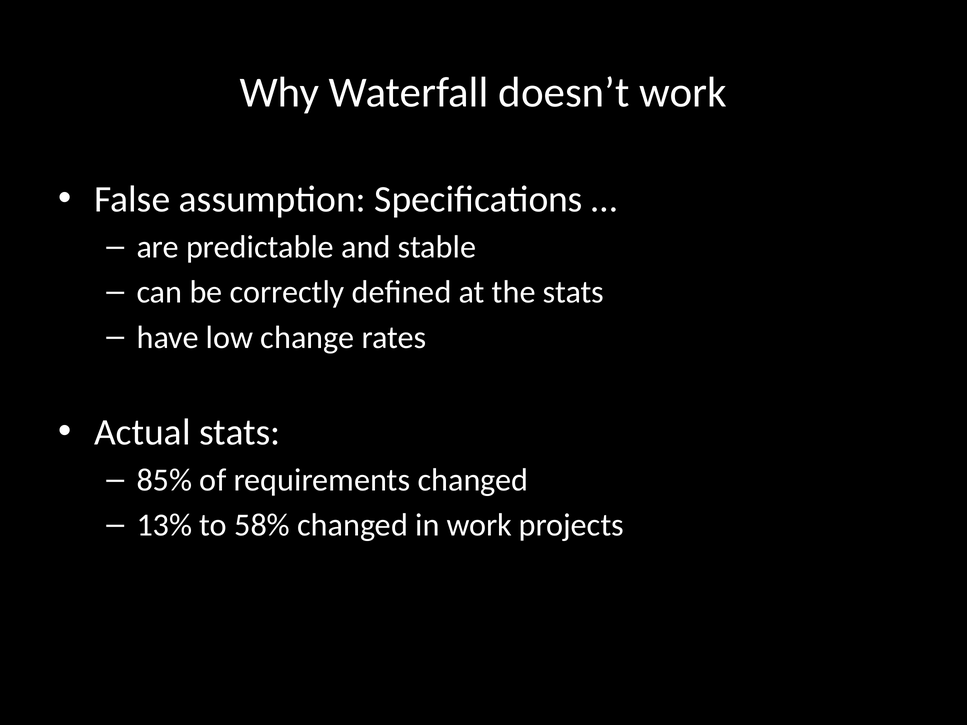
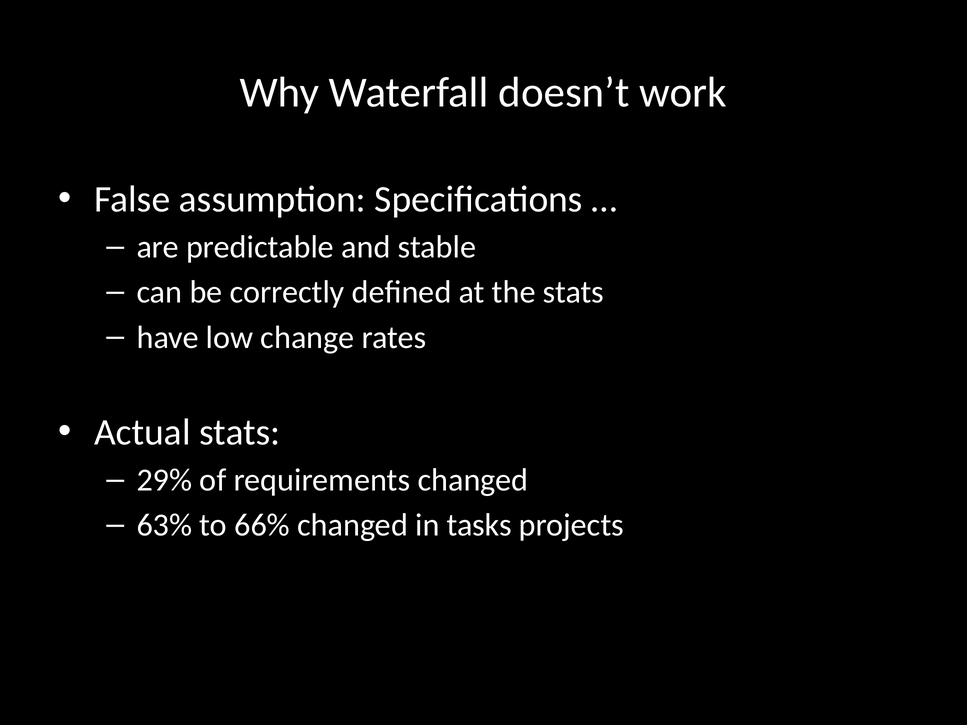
85%: 85% -> 29%
13%: 13% -> 63%
58%: 58% -> 66%
in work: work -> tasks
